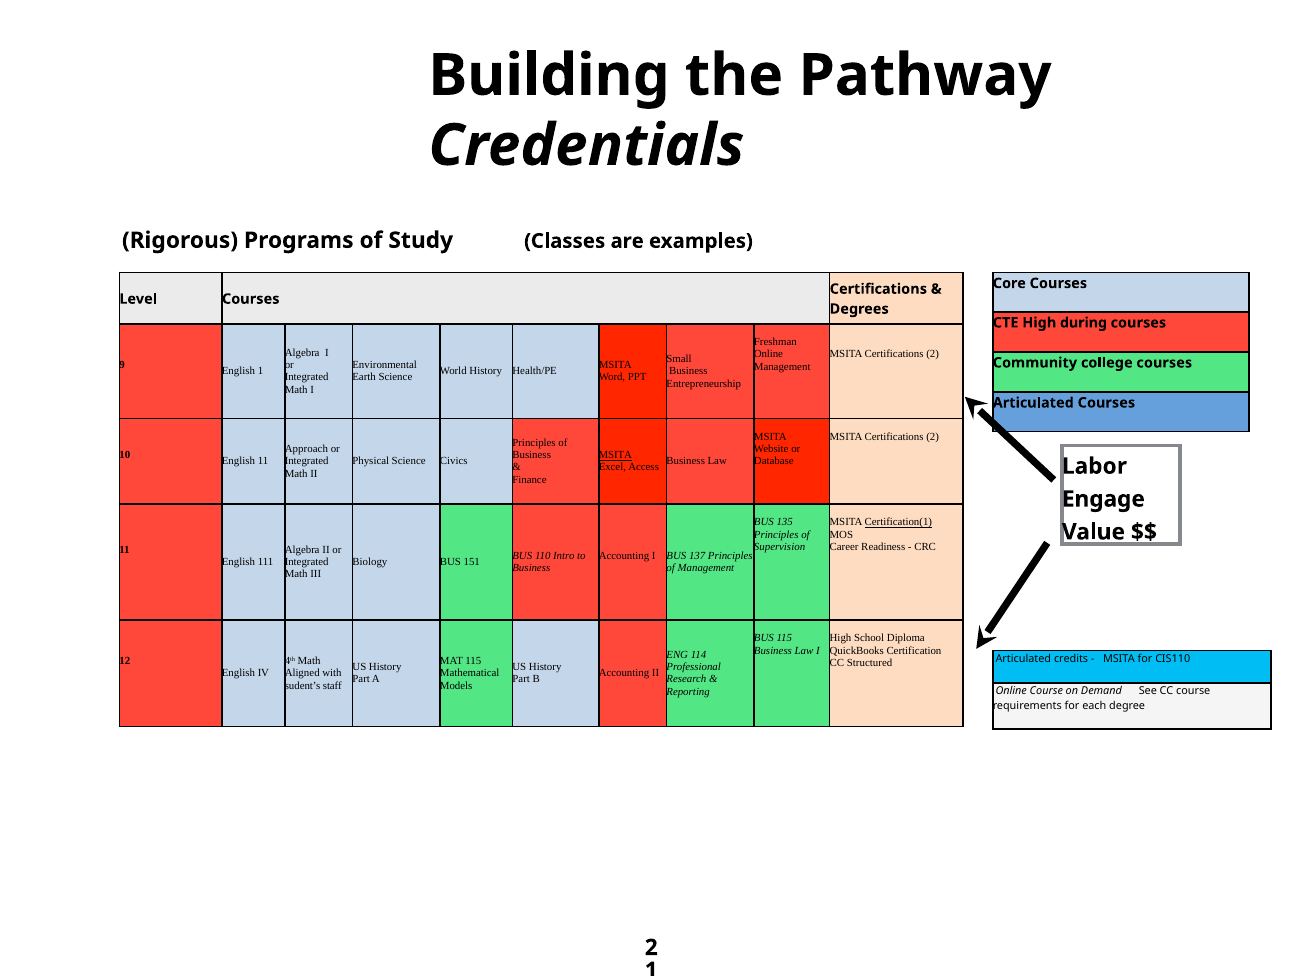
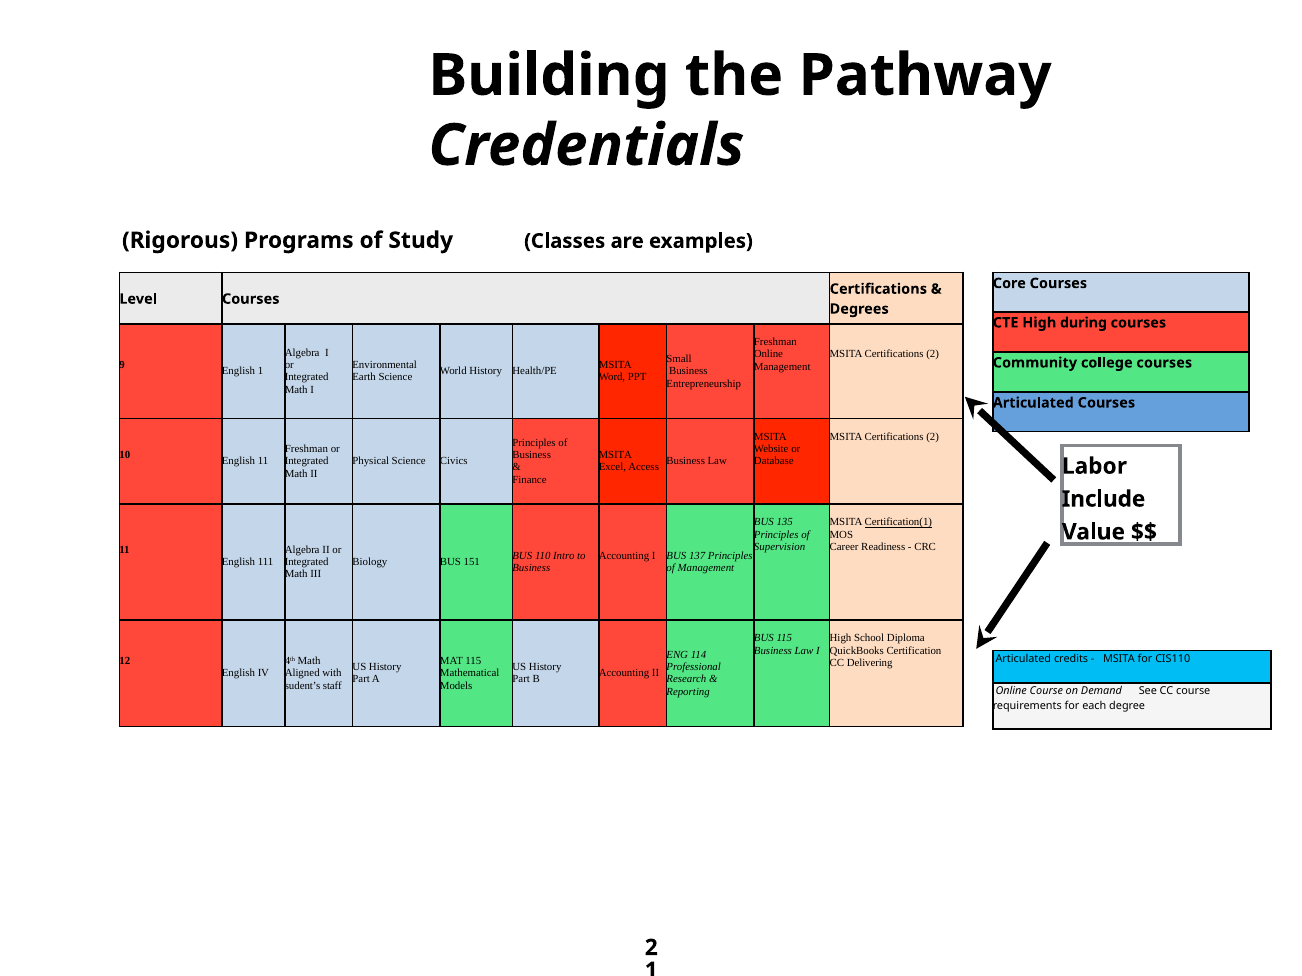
Approach at (306, 449): Approach -> Freshman
MSITA at (615, 455) underline: present -> none
Engage: Engage -> Include
Structured: Structured -> Delivering
